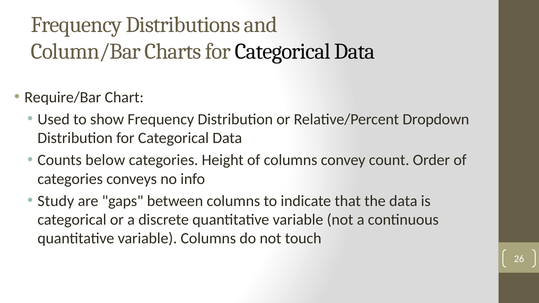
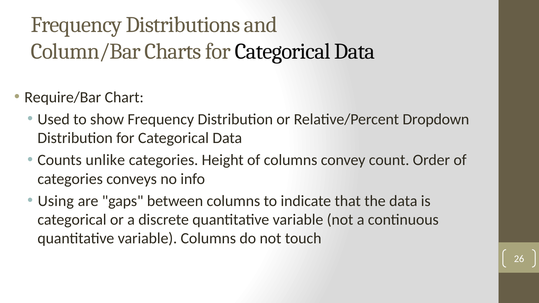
below: below -> unlike
Study: Study -> Using
